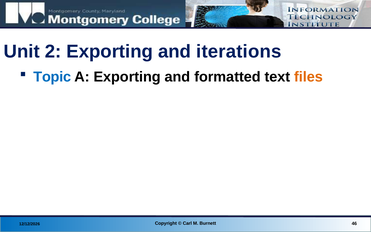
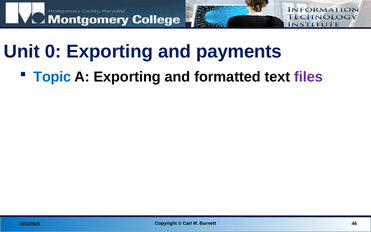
2: 2 -> 0
iterations: iterations -> payments
files colour: orange -> purple
